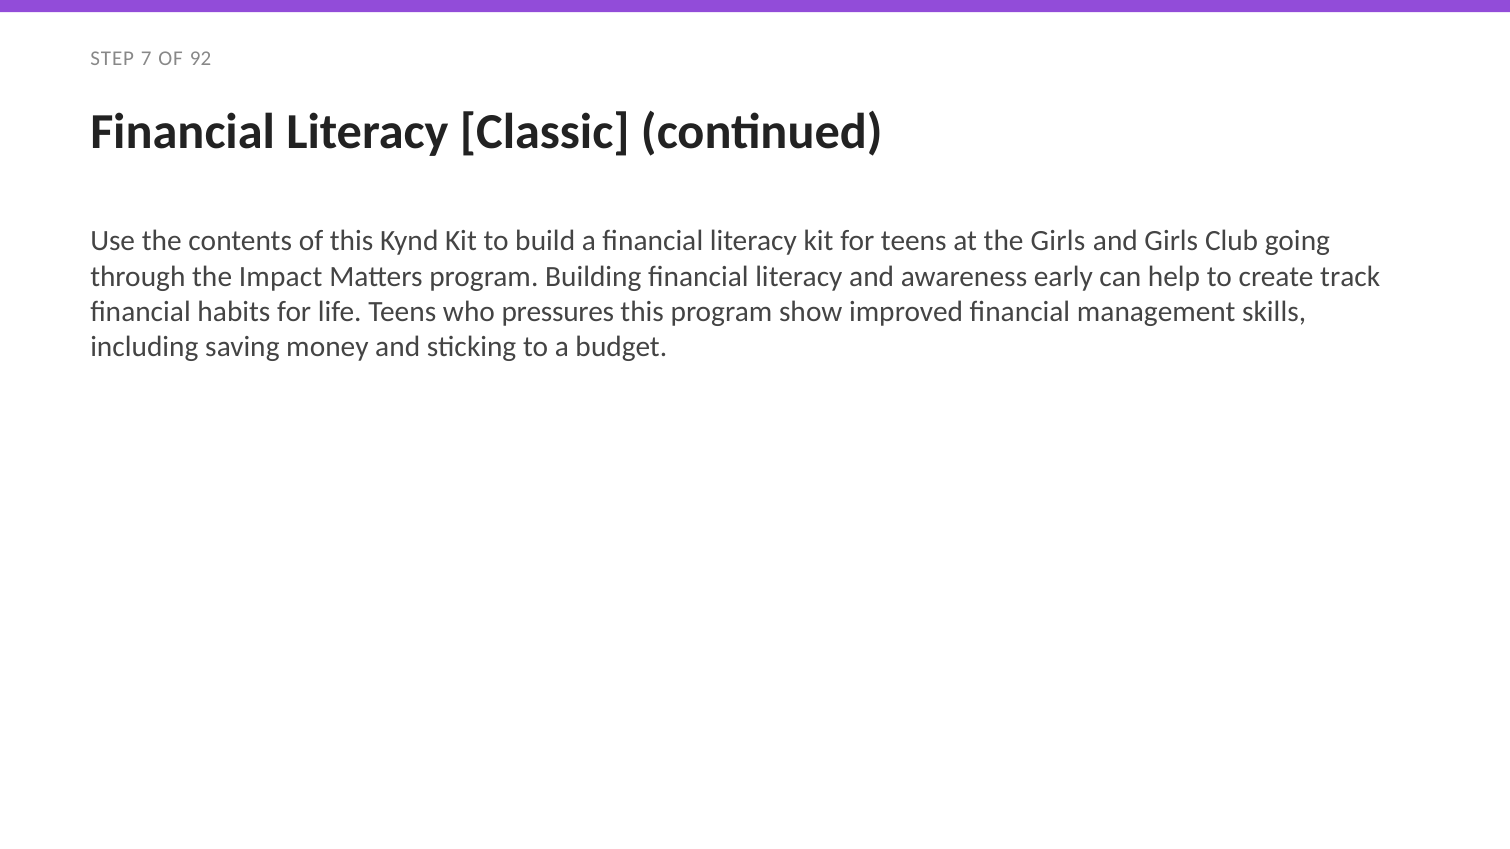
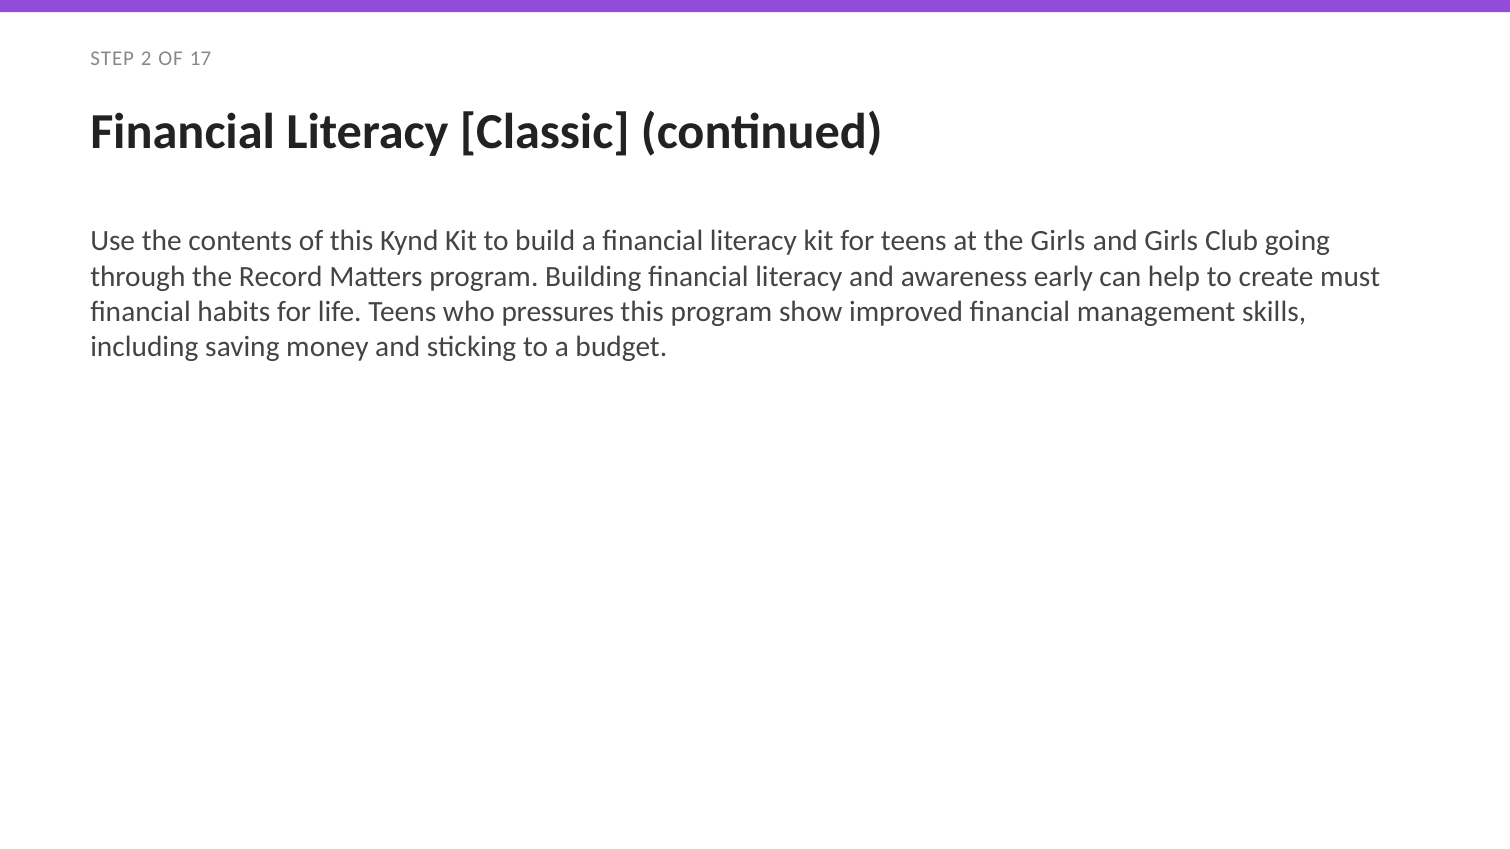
7: 7 -> 2
92: 92 -> 17
Impact: Impact -> Record
track: track -> must
